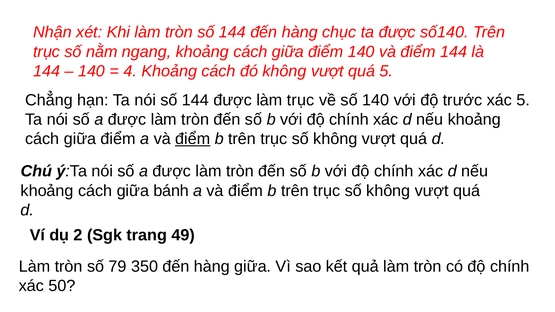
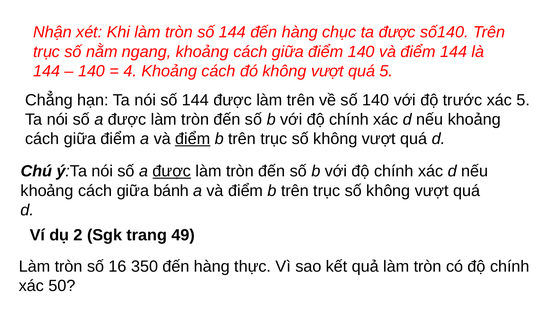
làm trục: trục -> trên
được at (172, 171) underline: none -> present
79: 79 -> 16
hàng giữa: giữa -> thực
